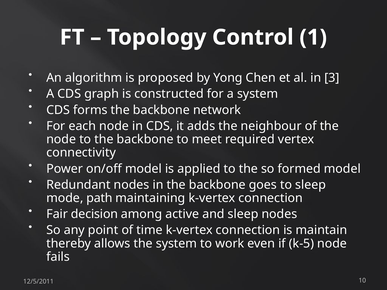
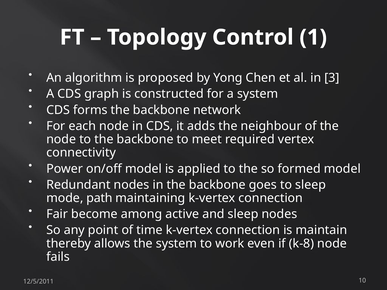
decision: decision -> become
k-5: k-5 -> k-8
